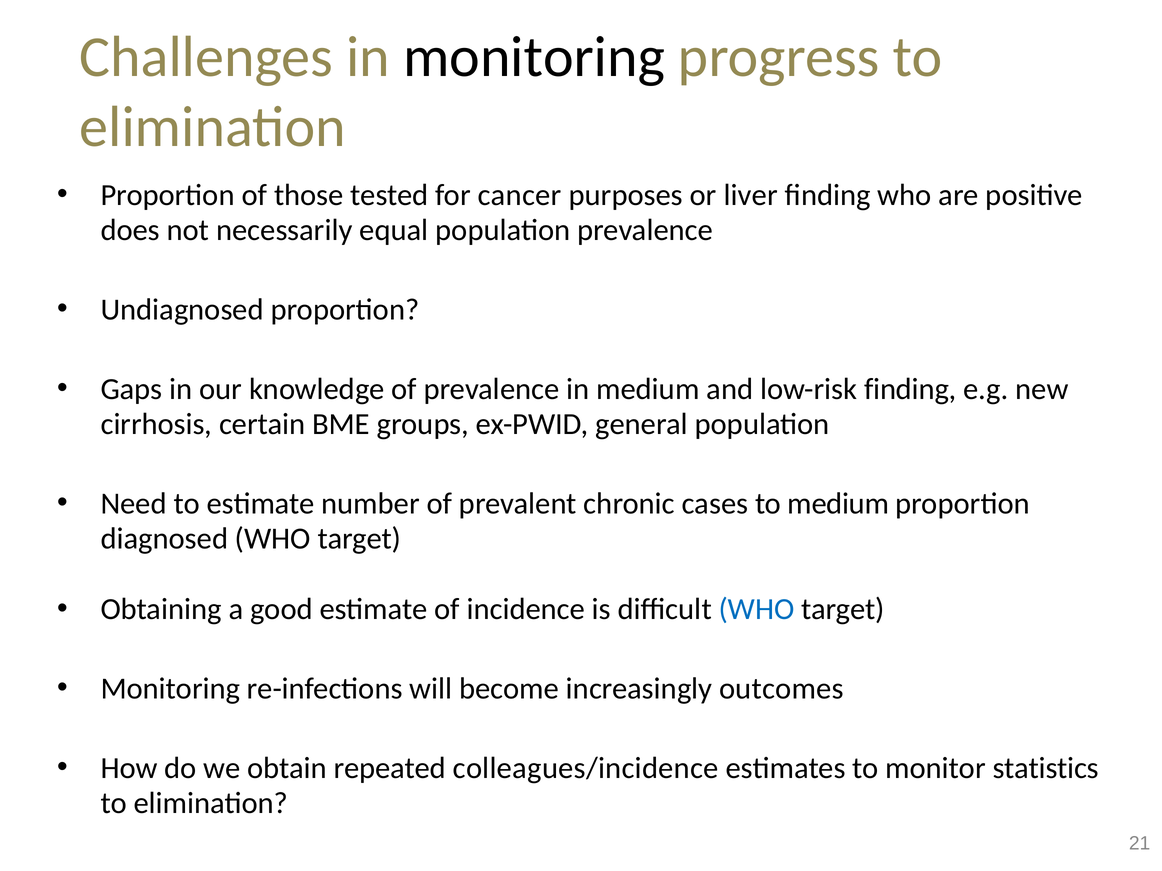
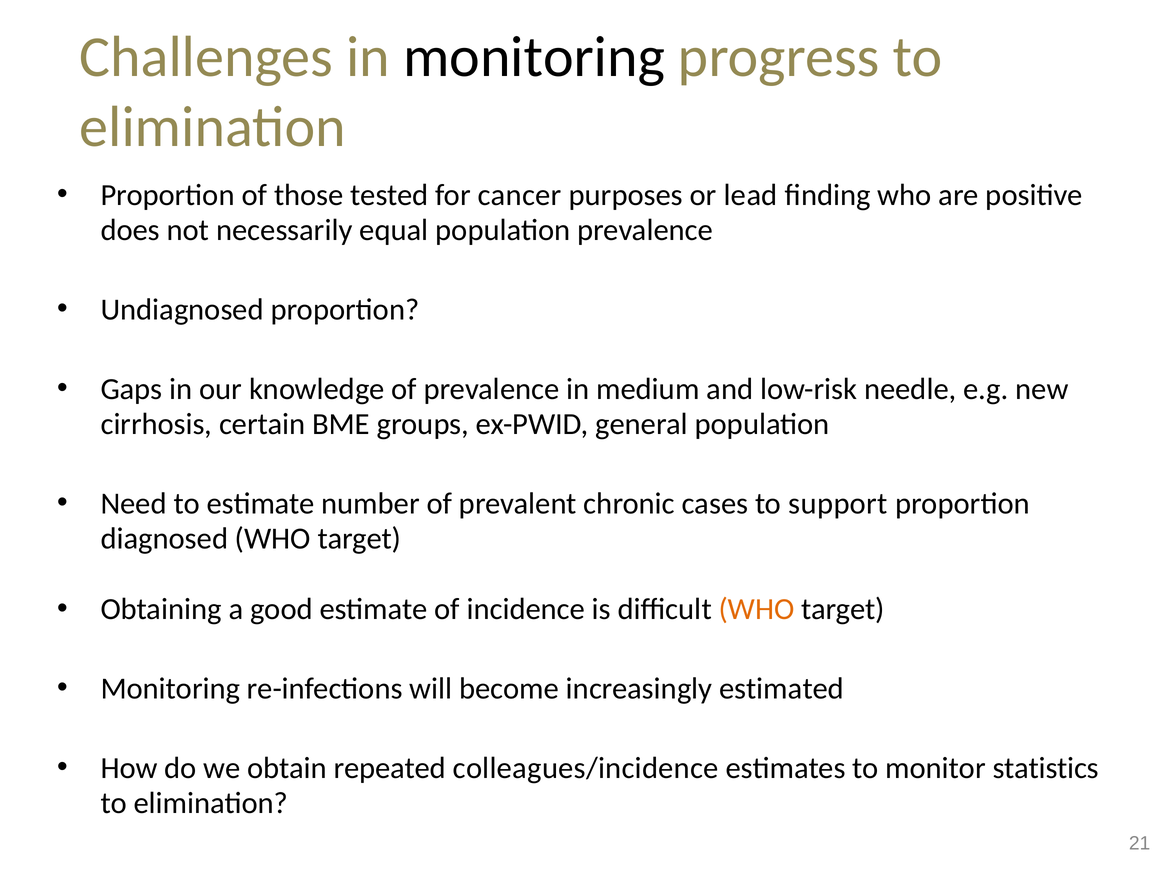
liver: liver -> lead
low-risk finding: finding -> needle
to medium: medium -> support
WHO at (757, 610) colour: blue -> orange
outcomes: outcomes -> estimated
